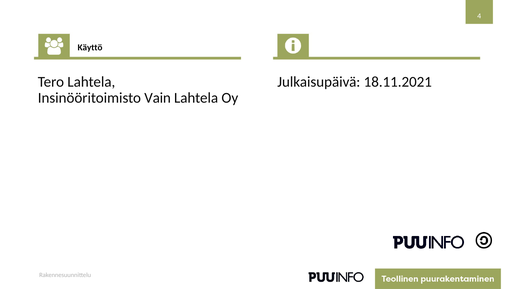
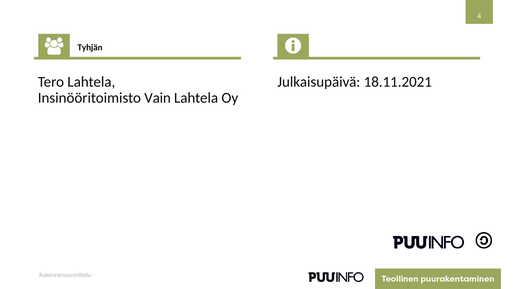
Käyttö: Käyttö -> Tyhjän
